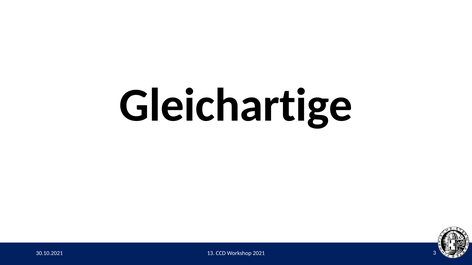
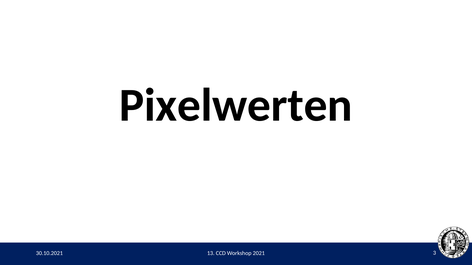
Gleichartige: Gleichartige -> Pixelwerten
